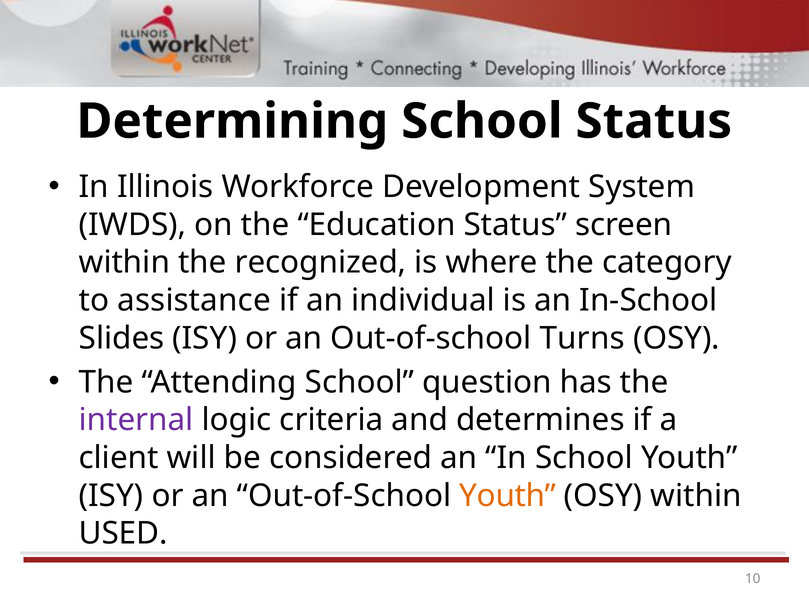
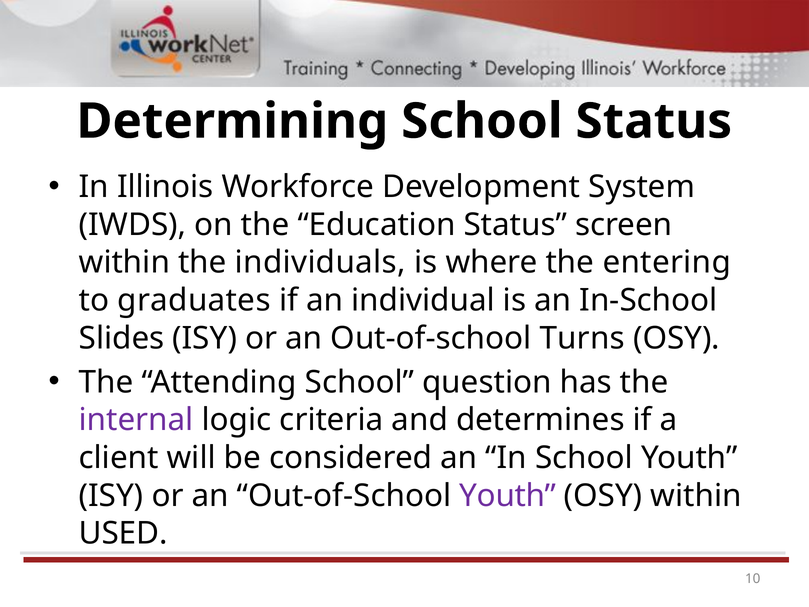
recognized: recognized -> individuals
category: category -> entering
assistance: assistance -> graduates
Youth at (508, 495) colour: orange -> purple
